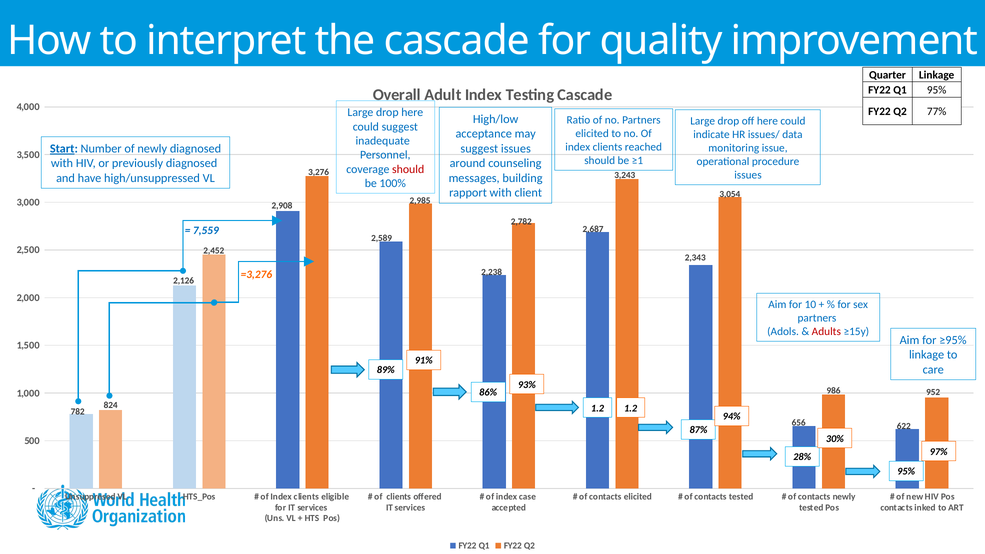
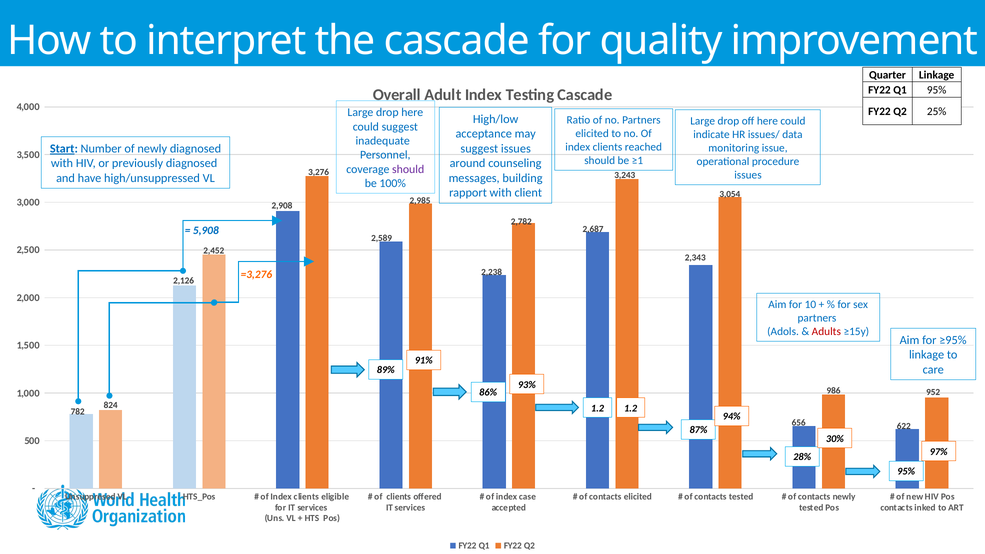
77%: 77% -> 25%
should at (408, 169) colour: red -> purple
7,559: 7,559 -> 5,908
